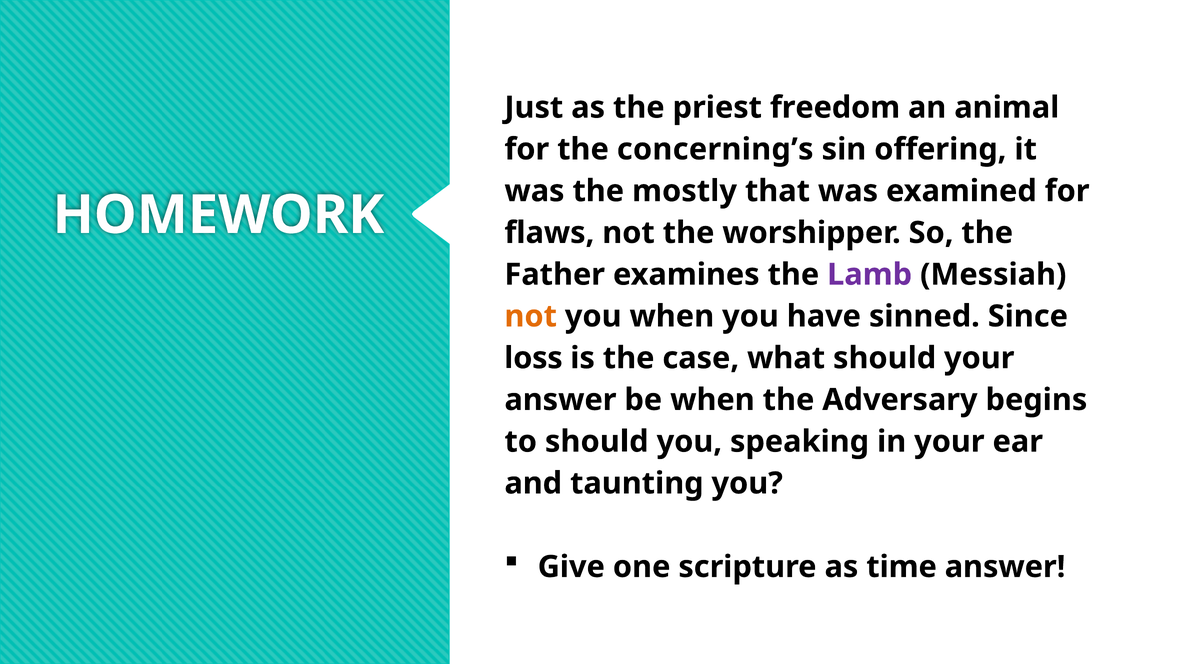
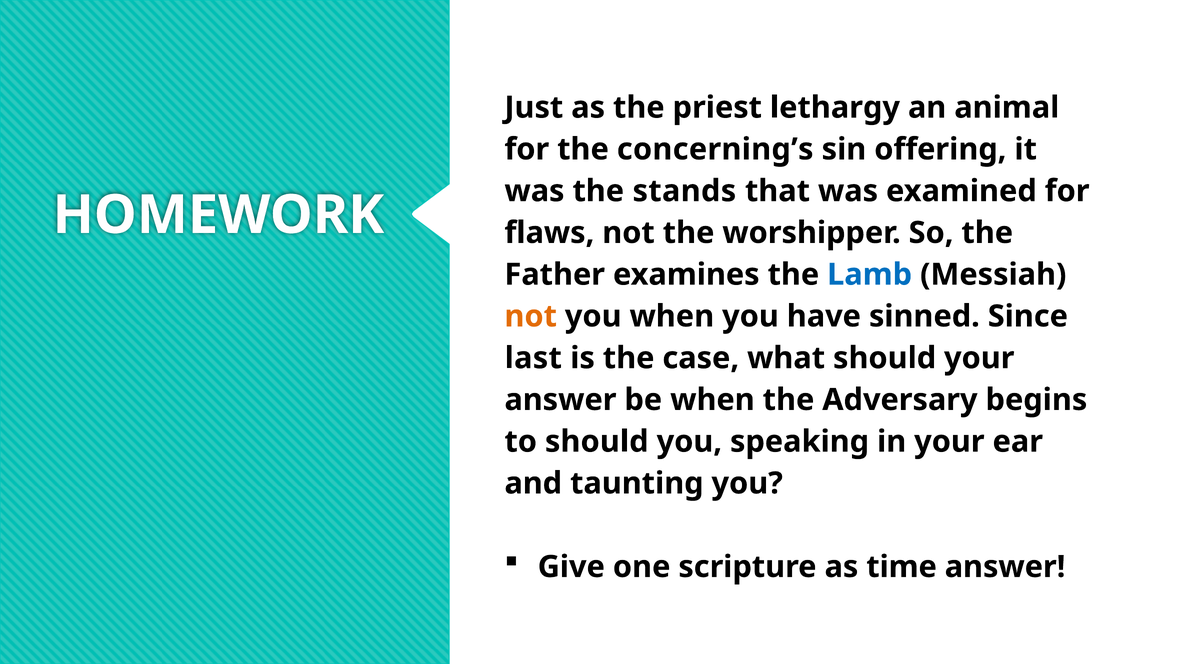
freedom: freedom -> lethargy
mostly: mostly -> stands
Lamb colour: purple -> blue
loss: loss -> last
